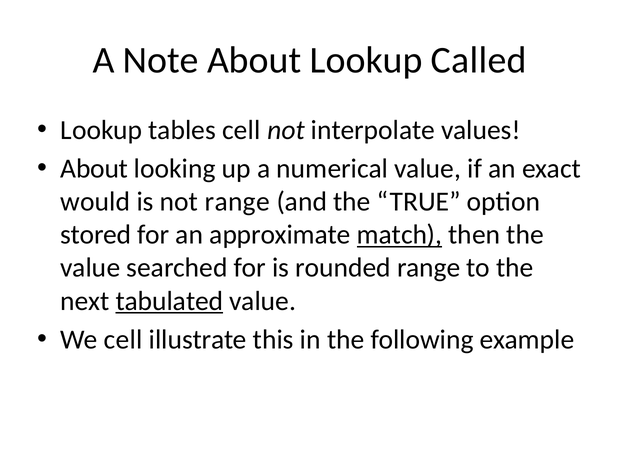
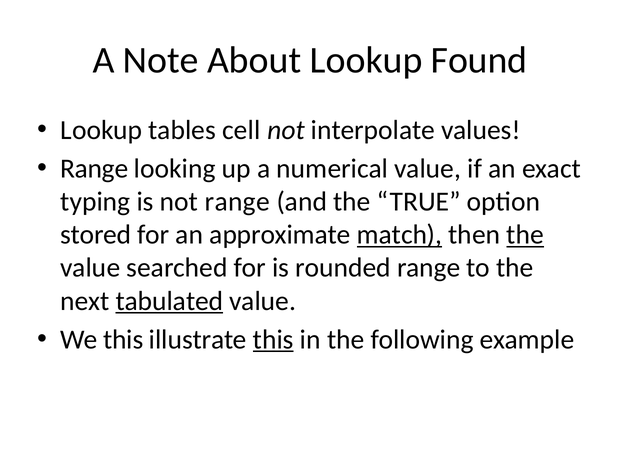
Called: Called -> Found
About at (94, 169): About -> Range
would: would -> typing
the at (525, 235) underline: none -> present
We cell: cell -> this
this at (273, 340) underline: none -> present
